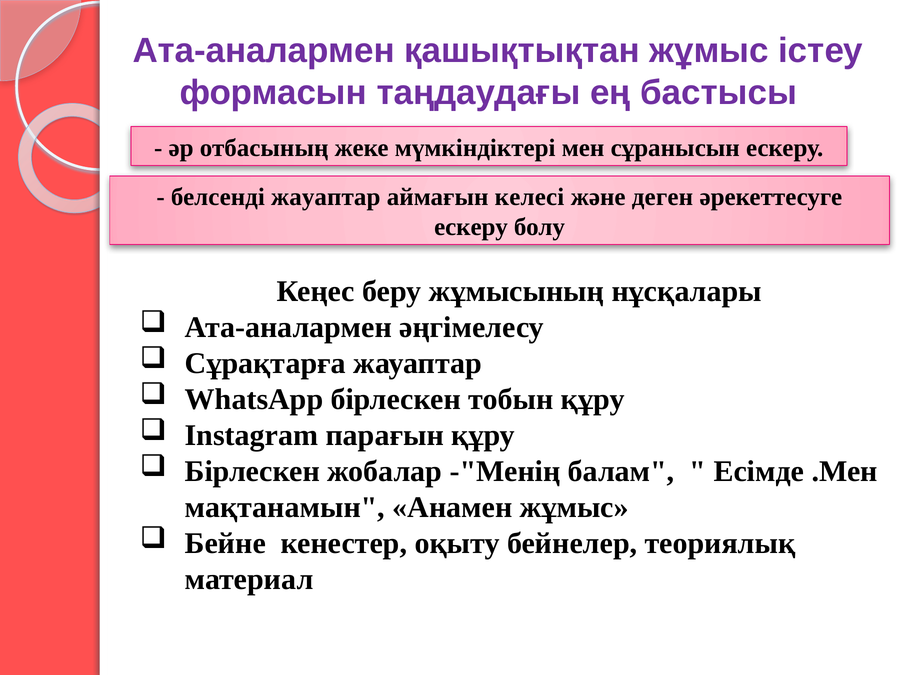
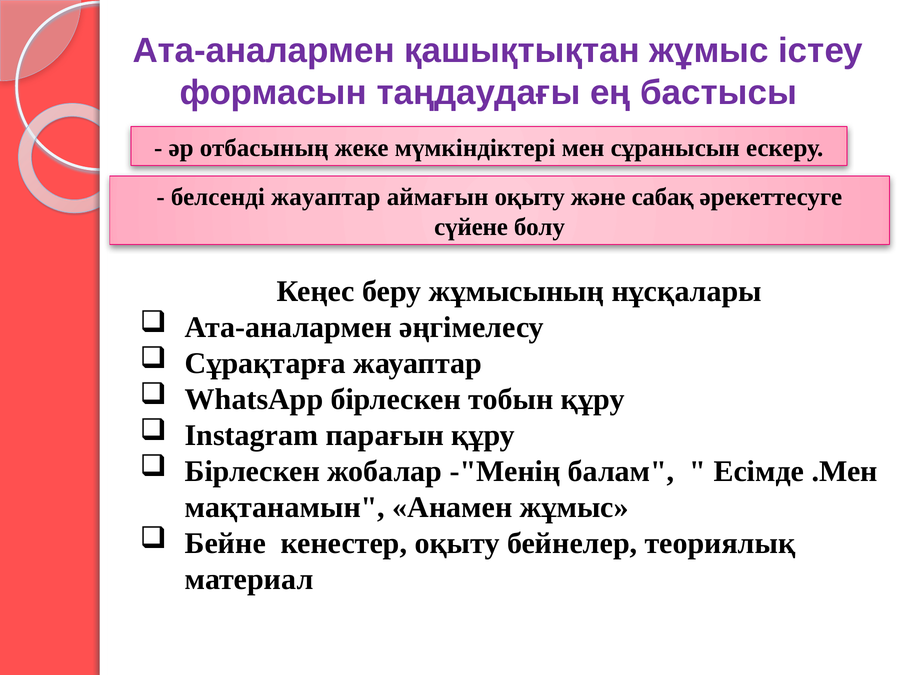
аймағын келесі: келесі -> оқыту
деген: деген -> сабақ
ескеру at (471, 227): ескеру -> сүйене
